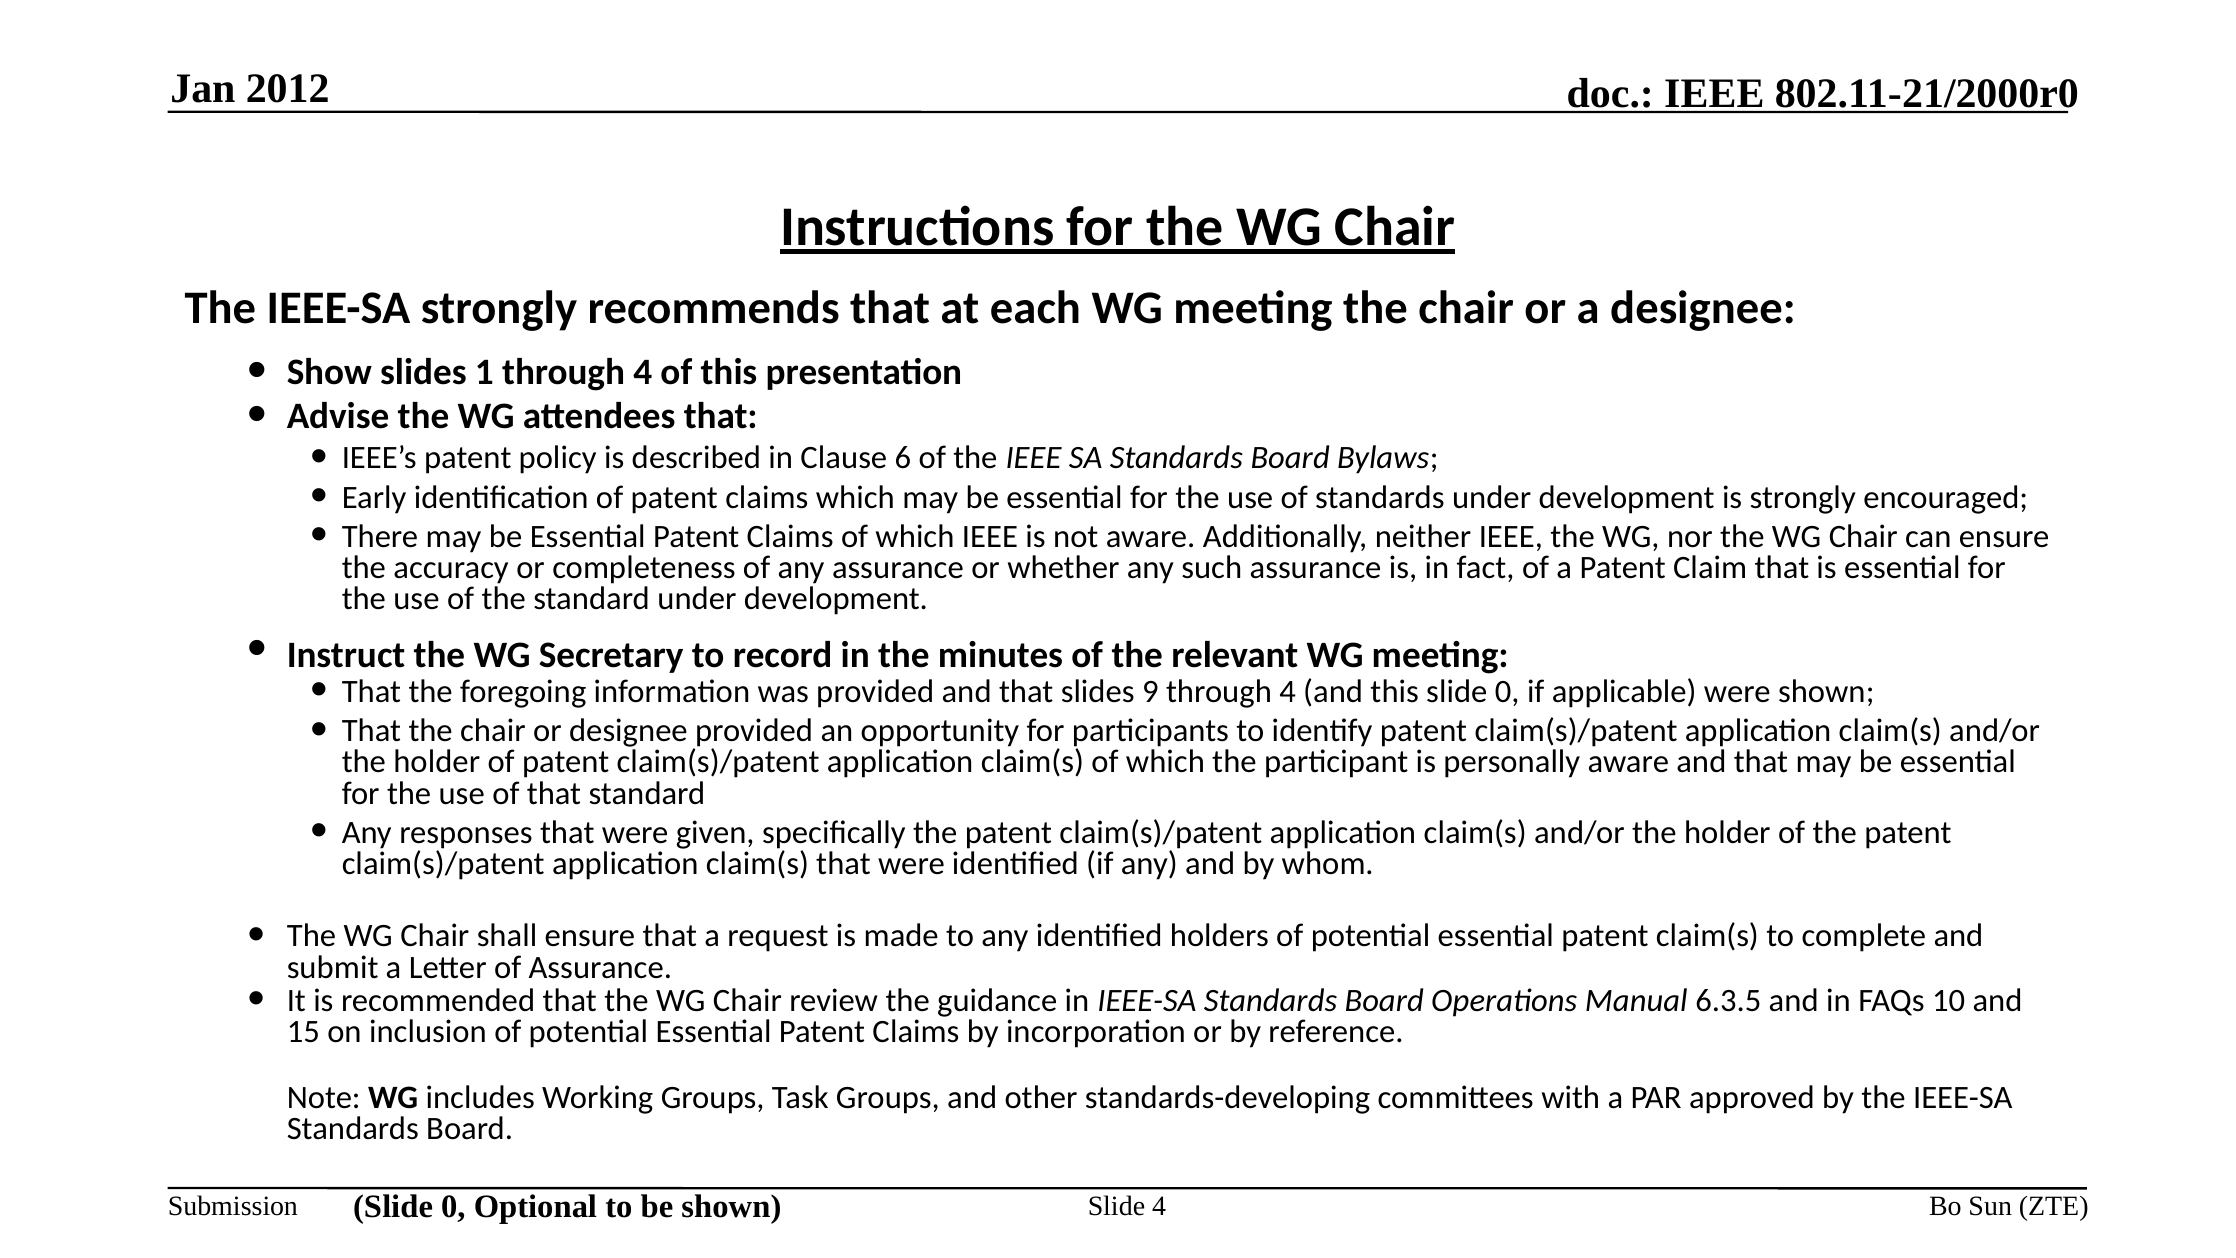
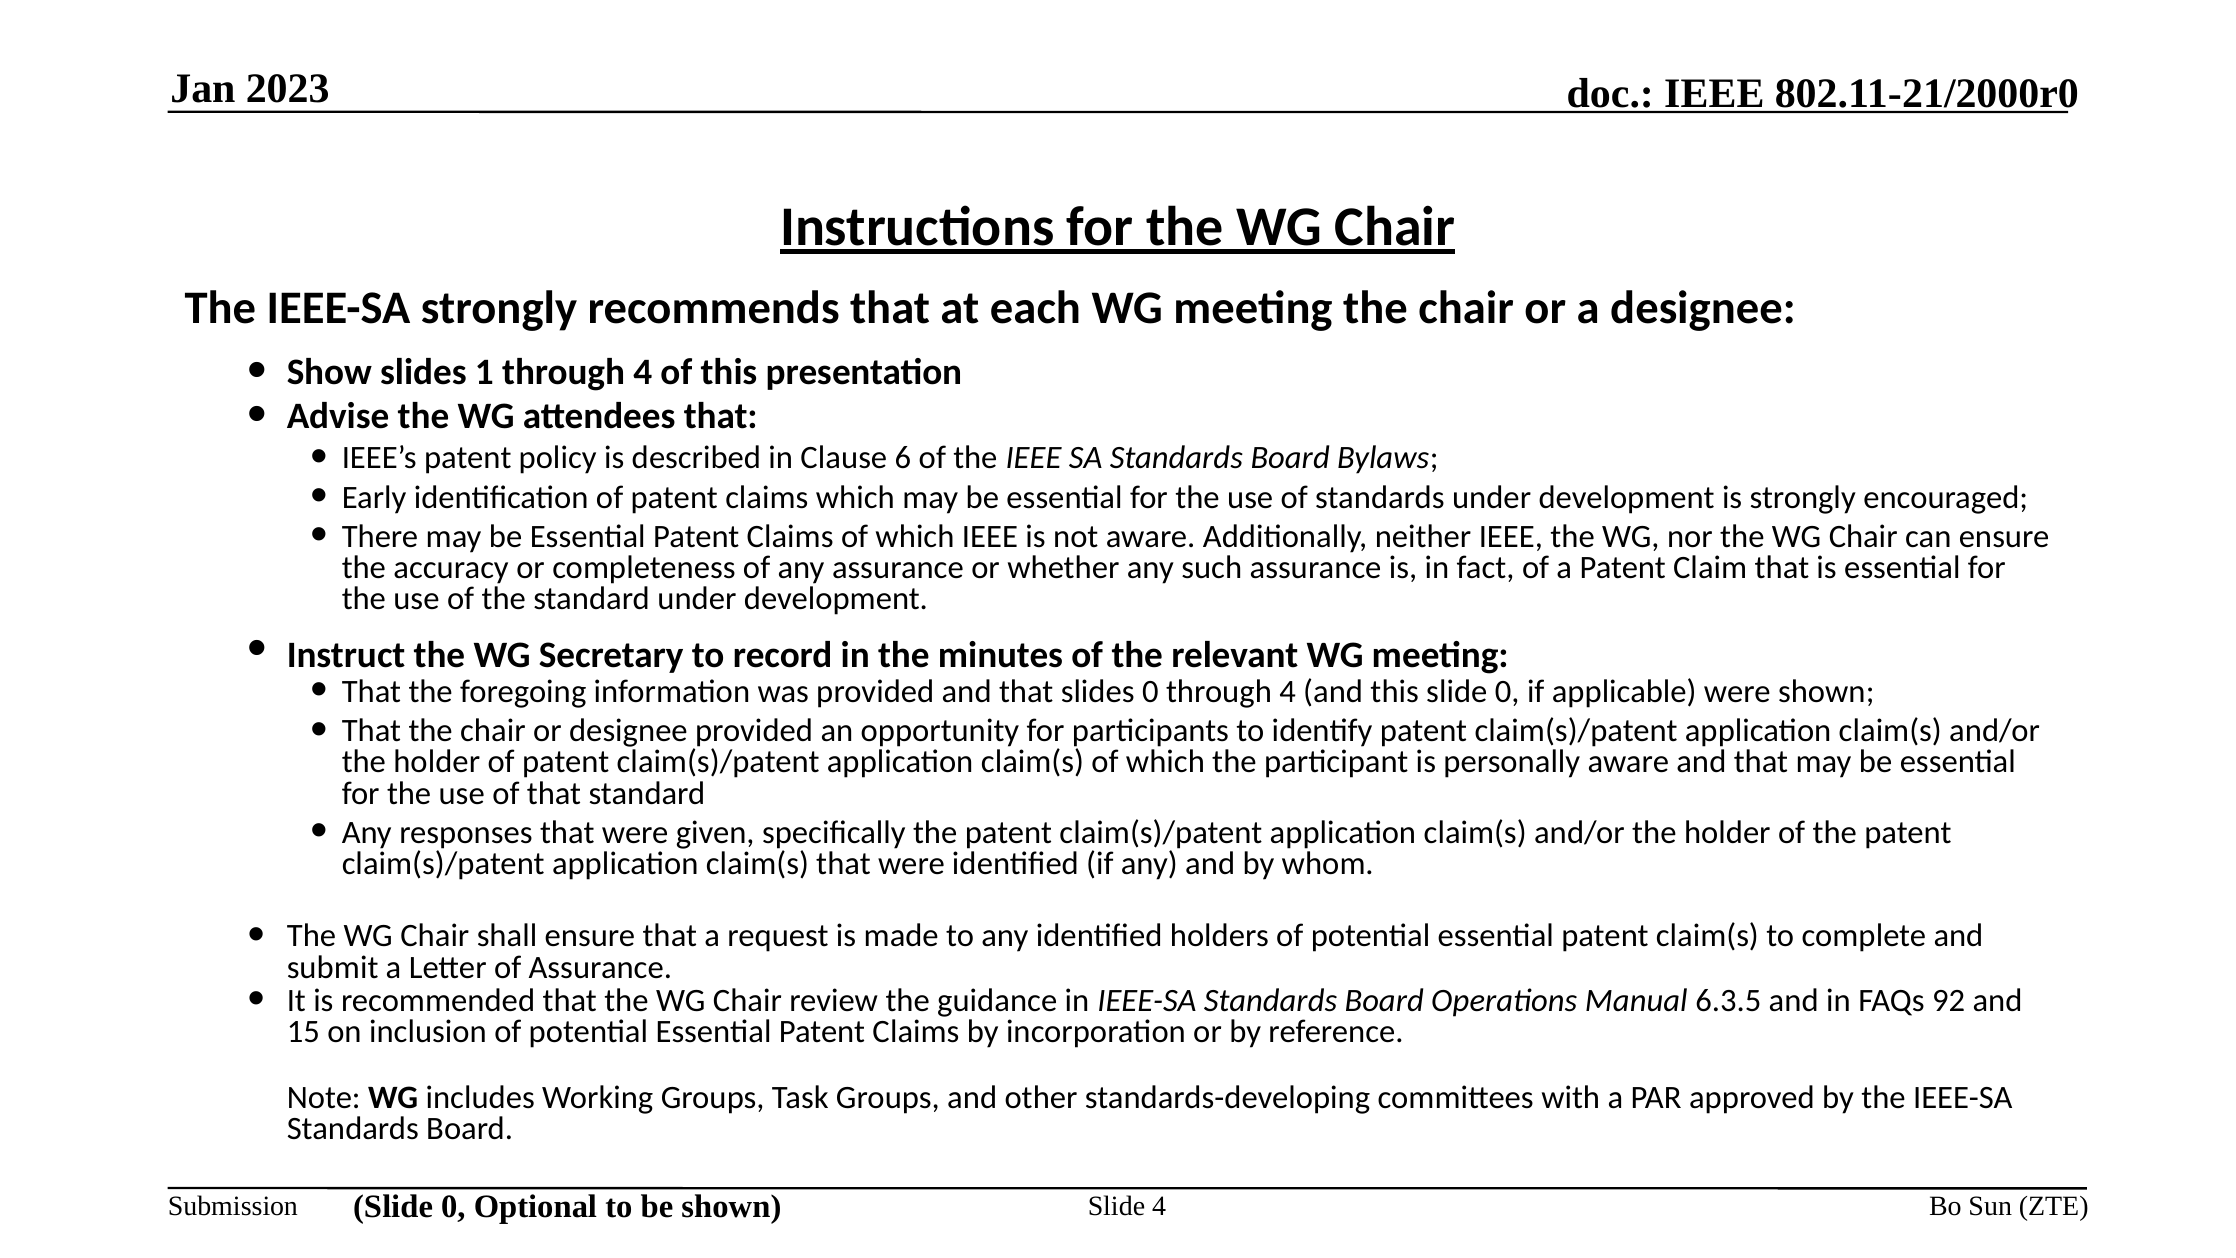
2012: 2012 -> 2023
slides 9: 9 -> 0
10: 10 -> 92
